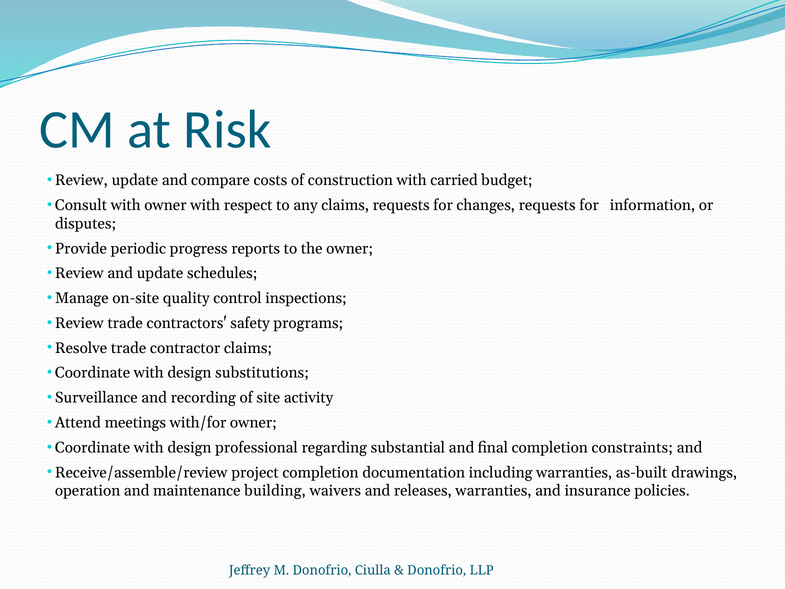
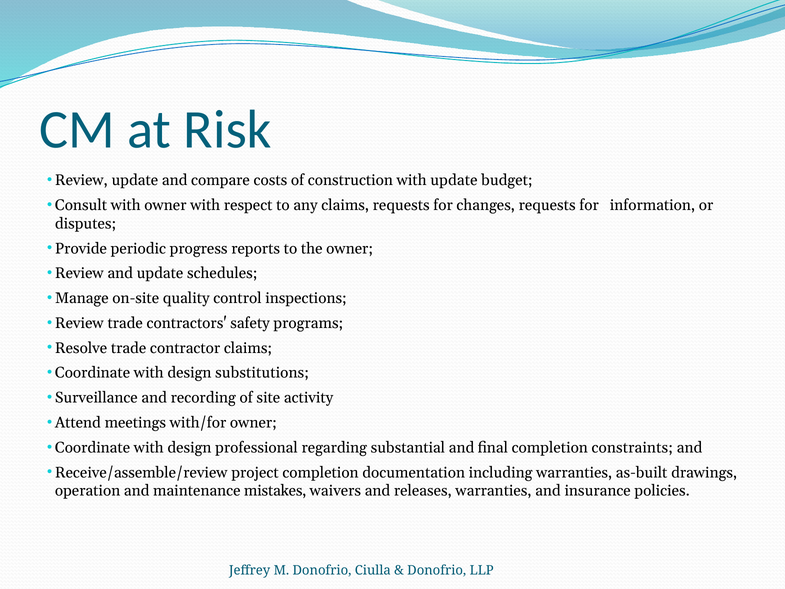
with carried: carried -> update
building: building -> mistakes
